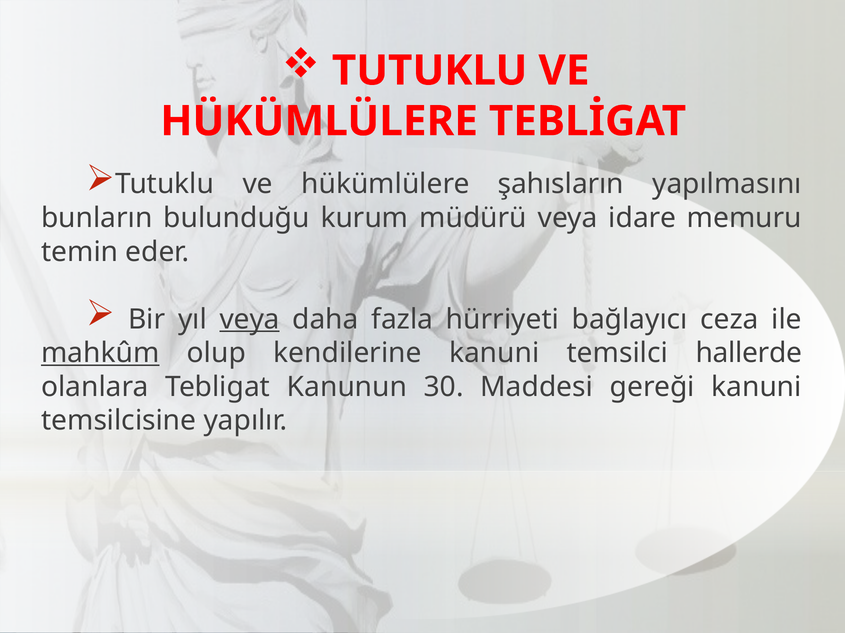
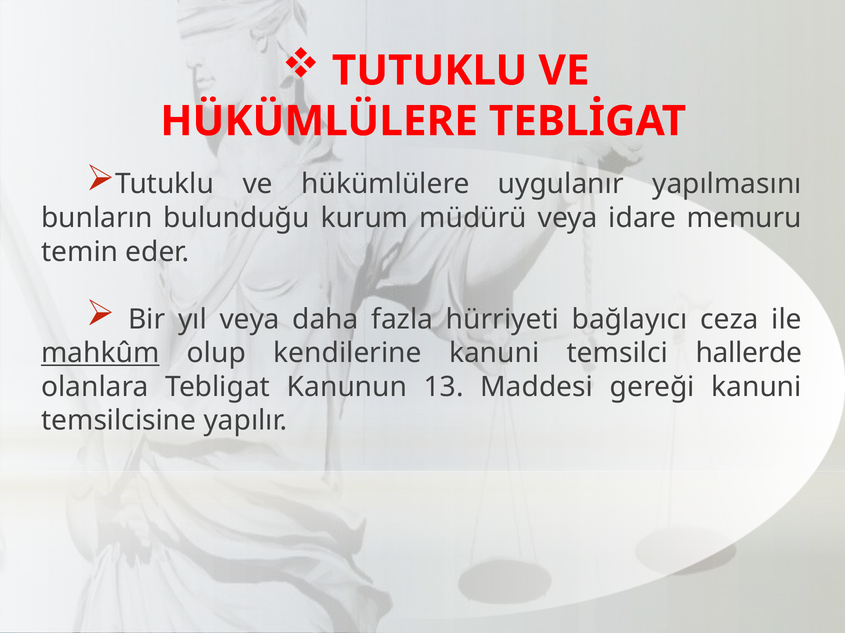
şahısların: şahısların -> uygulanır
veya at (250, 320) underline: present -> none
30: 30 -> 13
